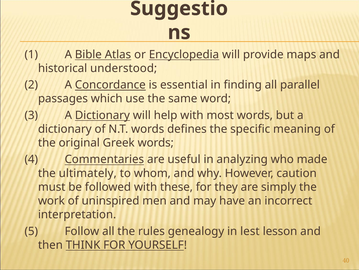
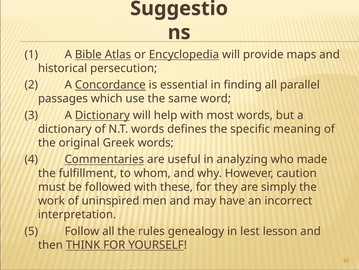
understood: understood -> persecution
ultimately: ultimately -> fulfillment
